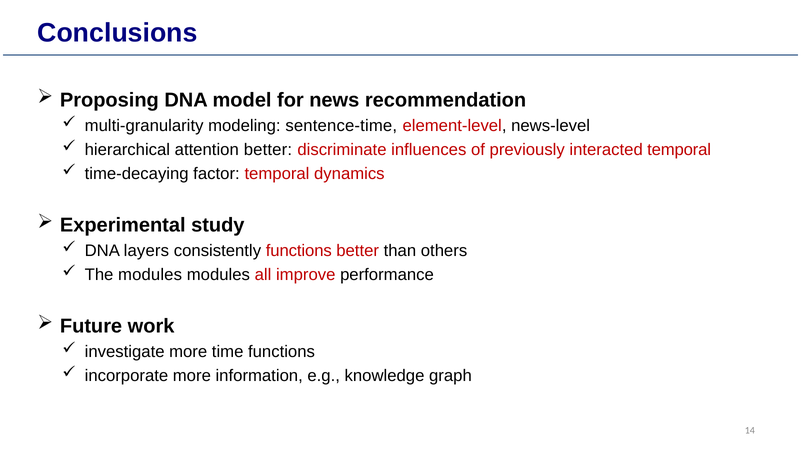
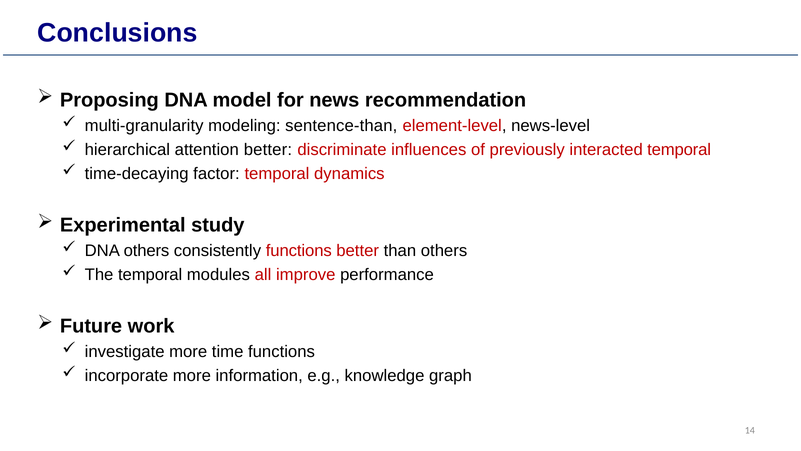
sentence-time: sentence-time -> sentence-than
DNA layers: layers -> others
The modules: modules -> temporal
